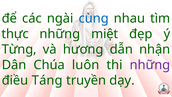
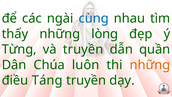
thực: thực -> thấy
miệt: miệt -> lòng
và hương: hương -> truyền
nhận: nhận -> quần
những at (150, 65) colour: purple -> orange
